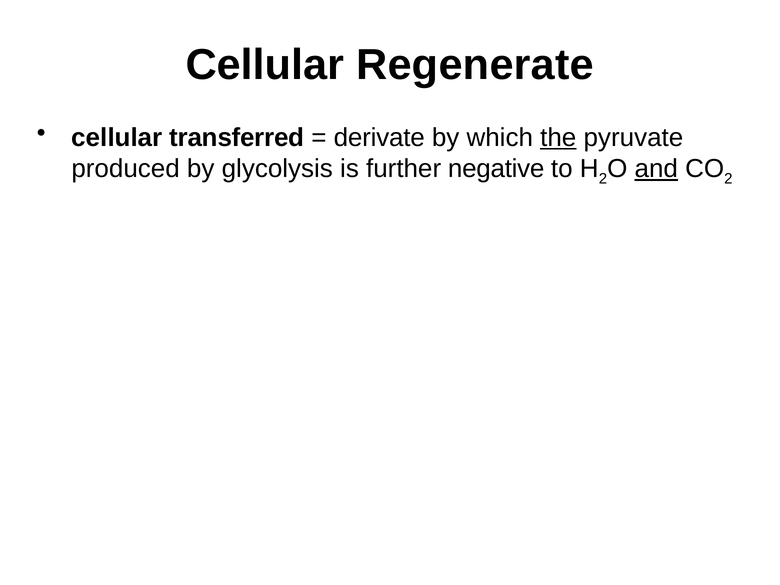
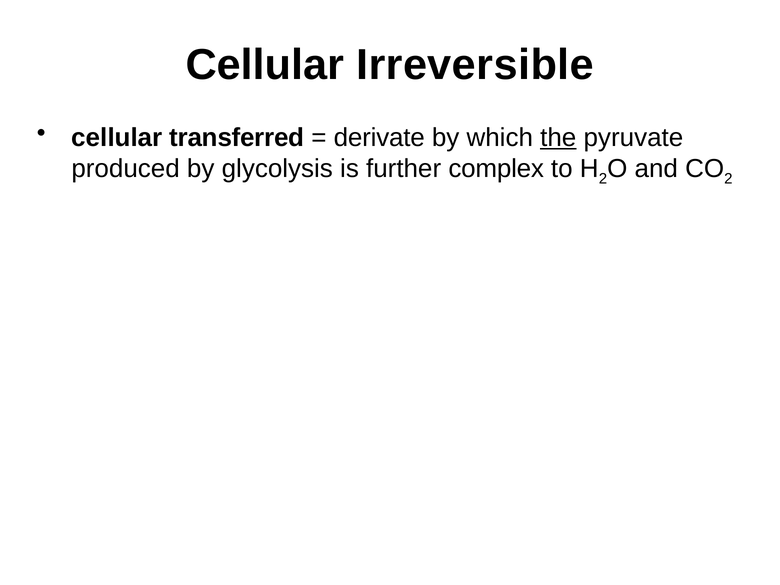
Regenerate: Regenerate -> Irreversible
negative: negative -> complex
and underline: present -> none
